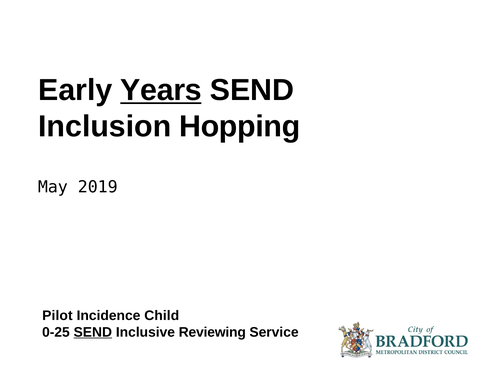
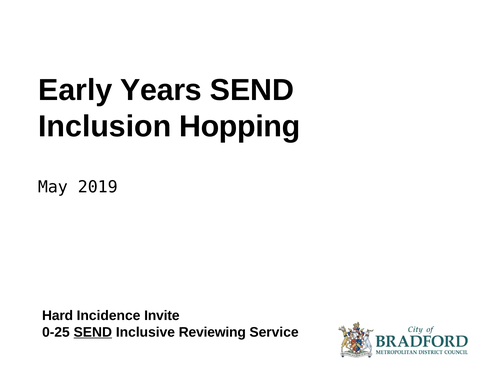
Years underline: present -> none
Pilot: Pilot -> Hard
Child: Child -> Invite
